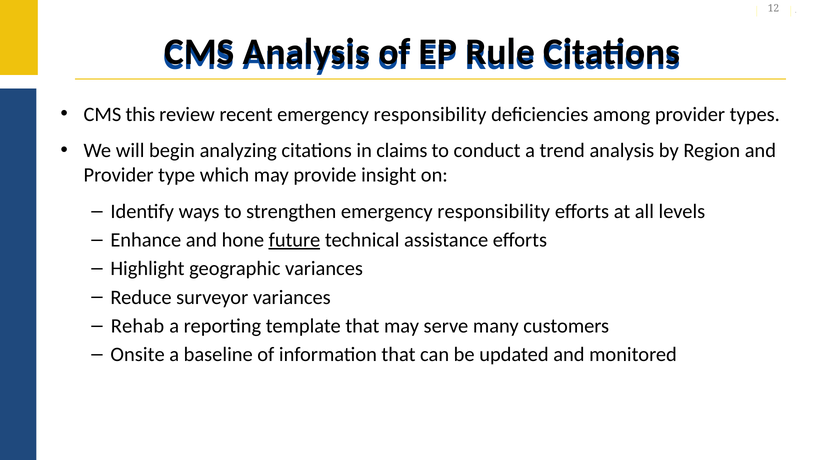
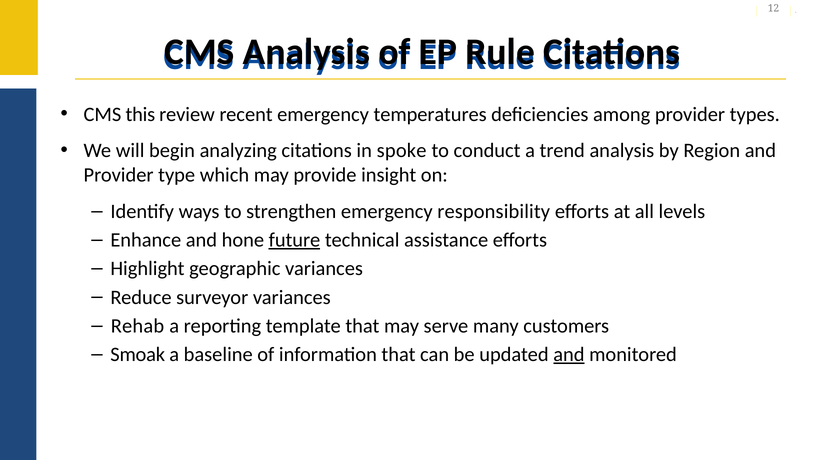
recent emergency responsibility: responsibility -> temperatures
claims: claims -> spoke
Onsite: Onsite -> Smoak
and at (569, 355) underline: none -> present
